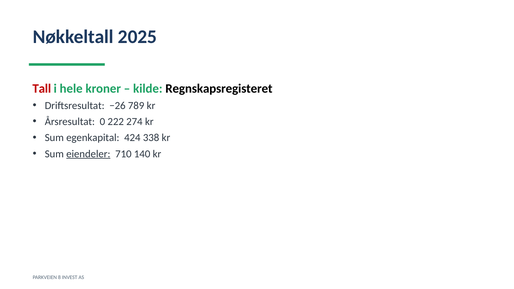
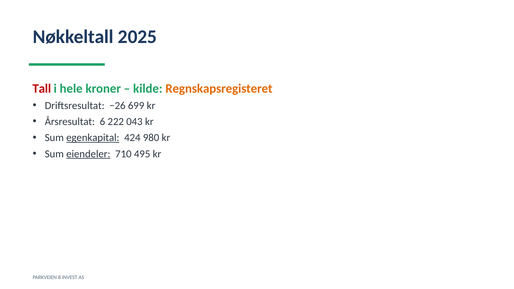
Regnskapsregisteret colour: black -> orange
789: 789 -> 699
0: 0 -> 6
274: 274 -> 043
egenkapital underline: none -> present
338: 338 -> 980
140: 140 -> 495
